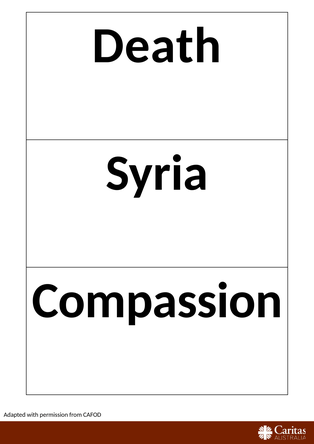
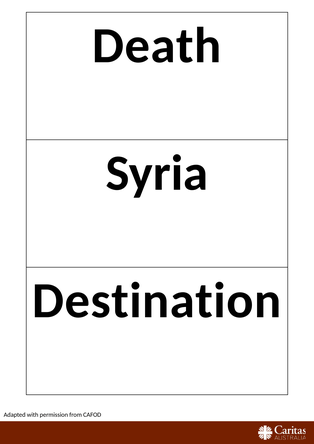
Compassion: Compassion -> Destination
